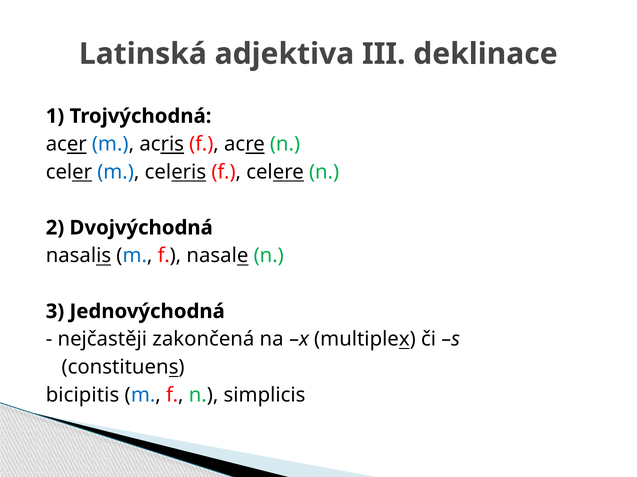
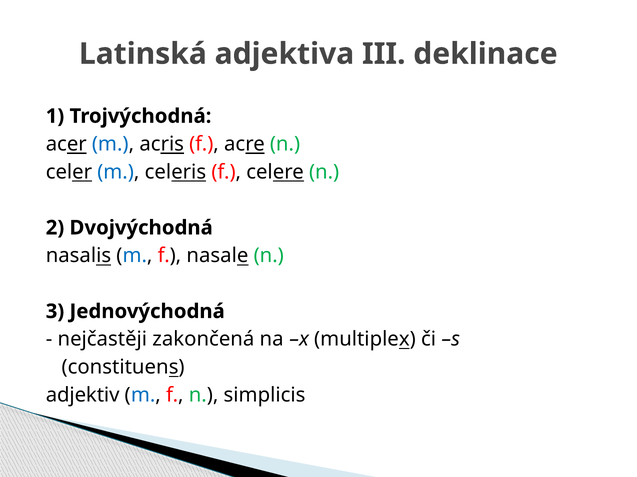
bicipitis: bicipitis -> adjektiv
